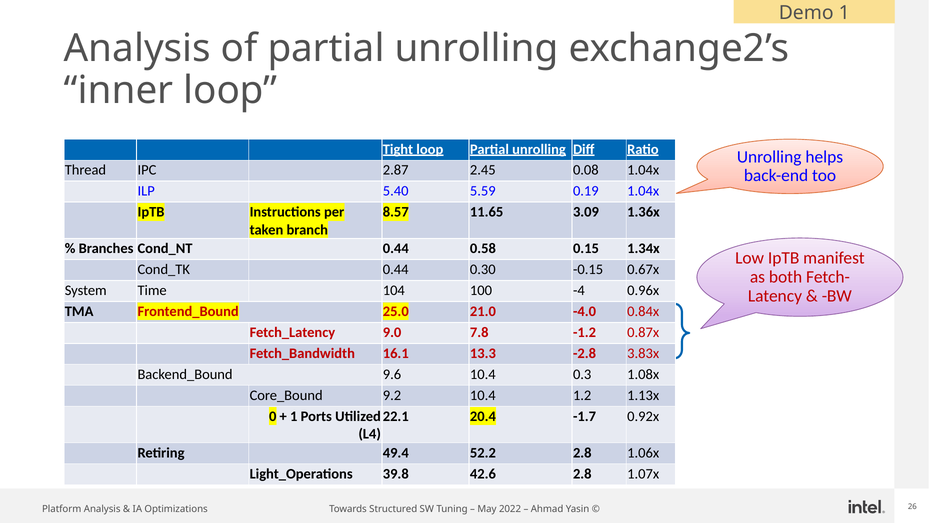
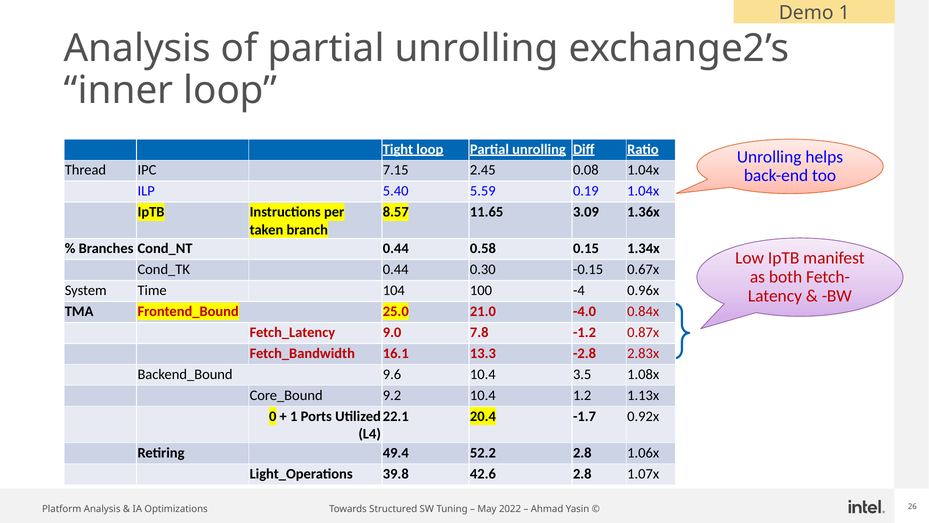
2.87: 2.87 -> 7.15
3.83x: 3.83x -> 2.83x
0.3: 0.3 -> 3.5
